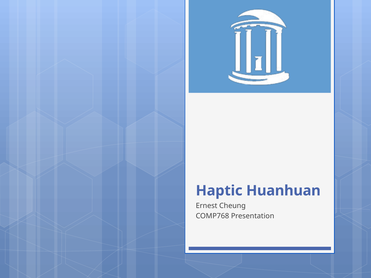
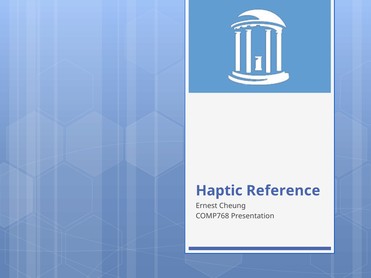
Huanhuan: Huanhuan -> Reference
